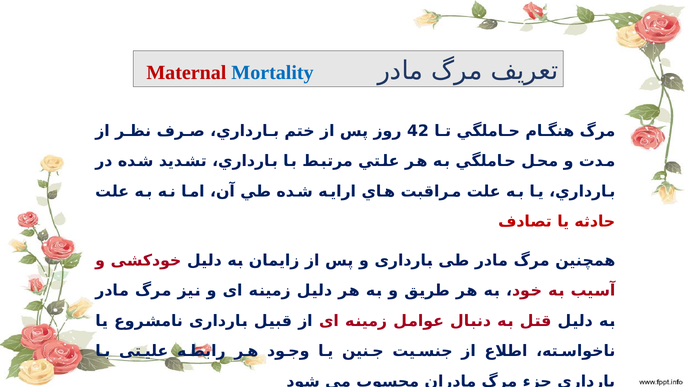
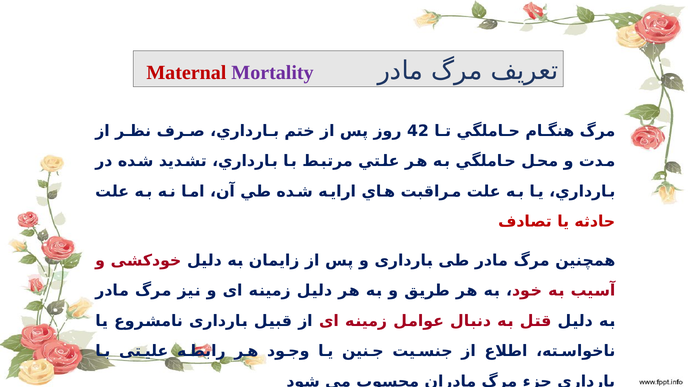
Mortality colour: blue -> purple
